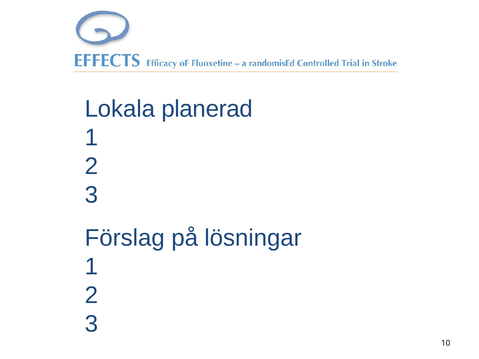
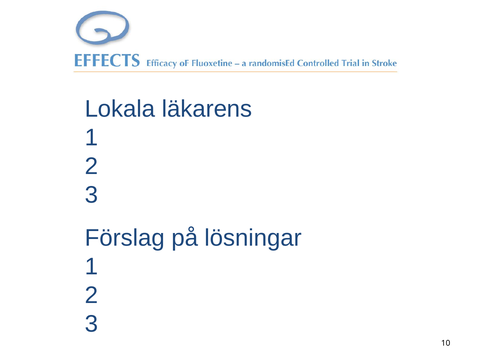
planerad: planerad -> läkarens
